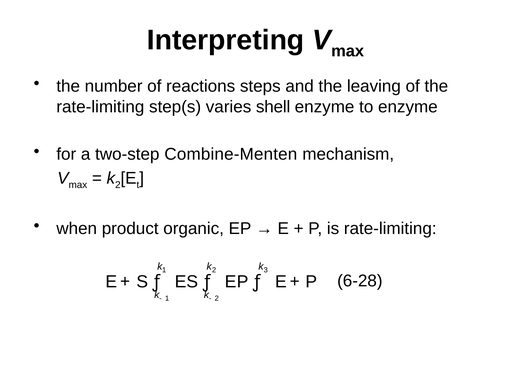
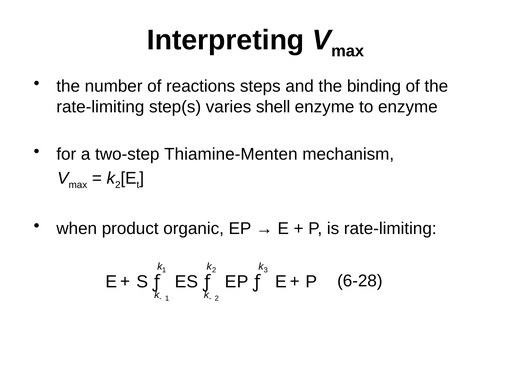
leaving: leaving -> binding
Combine-Menten: Combine-Menten -> Thiamine-Menten
